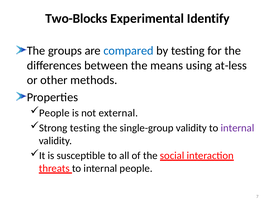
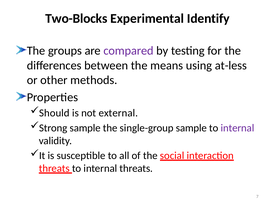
compared colour: blue -> purple
People at (54, 113): People -> Should
Strong testing: testing -> sample
single-group validity: validity -> sample
internal people: people -> threats
